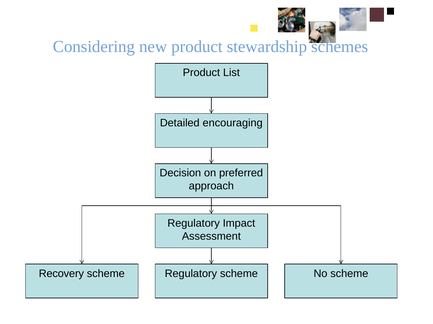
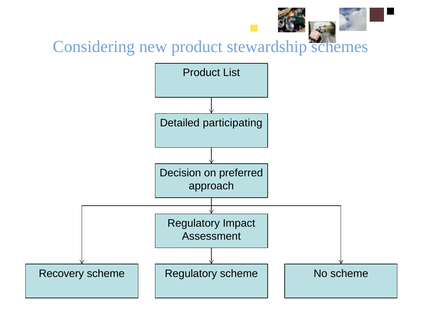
encouraging: encouraging -> participating
